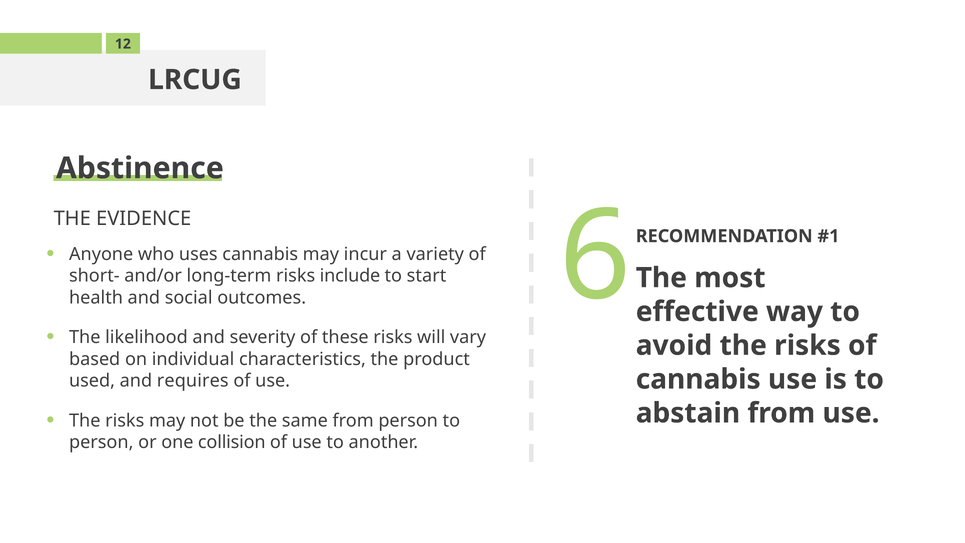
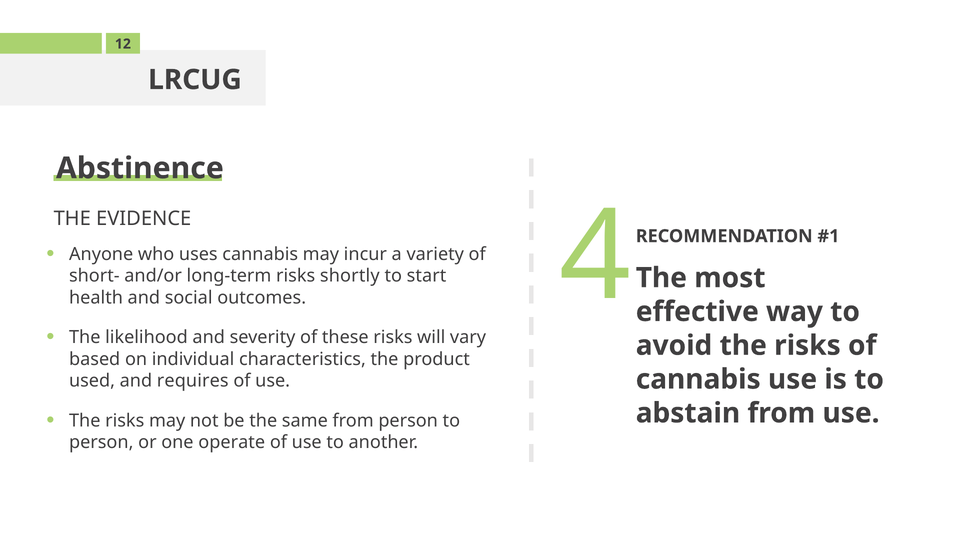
6: 6 -> 4
include: include -> shortly
collision: collision -> operate
